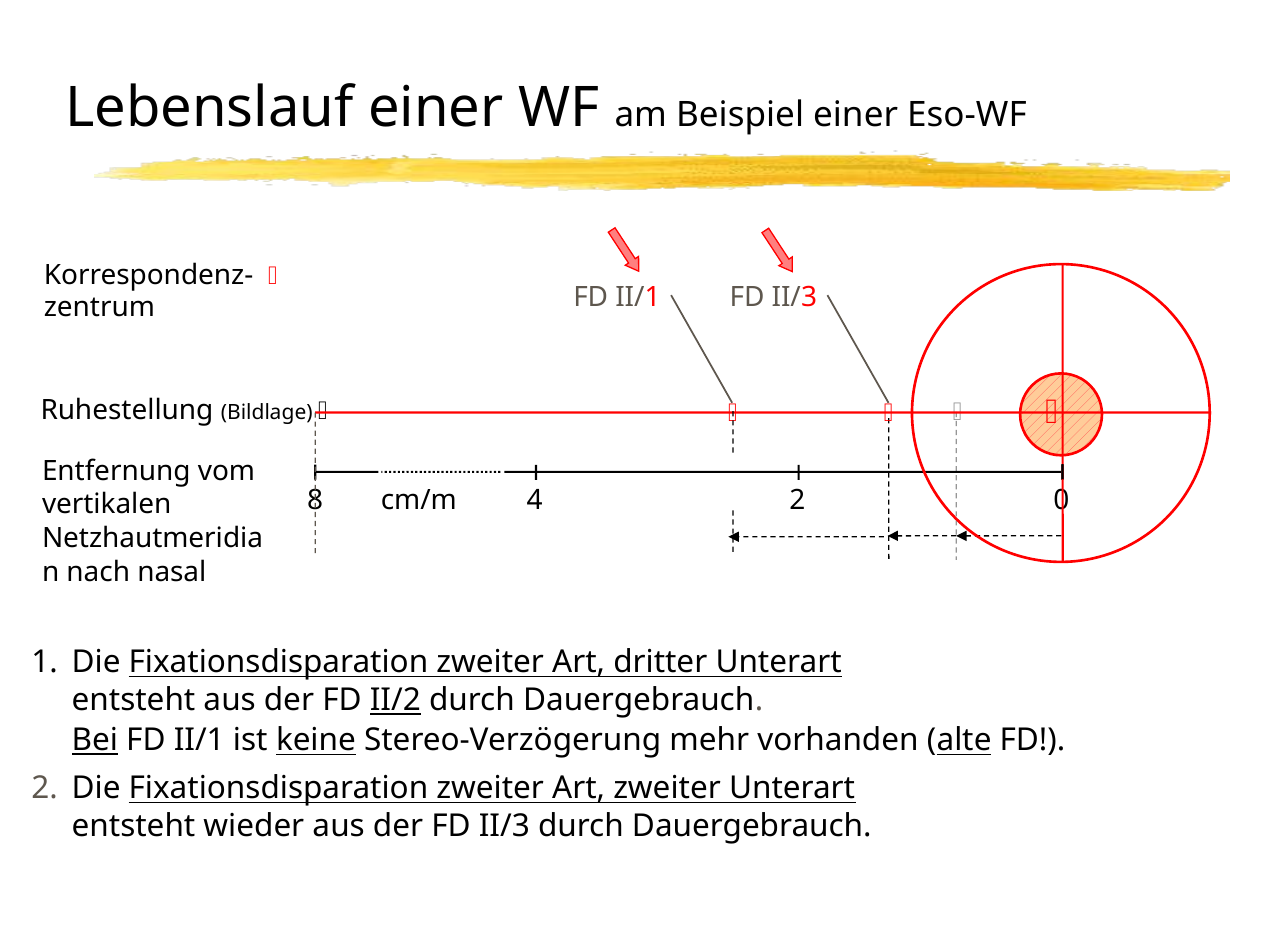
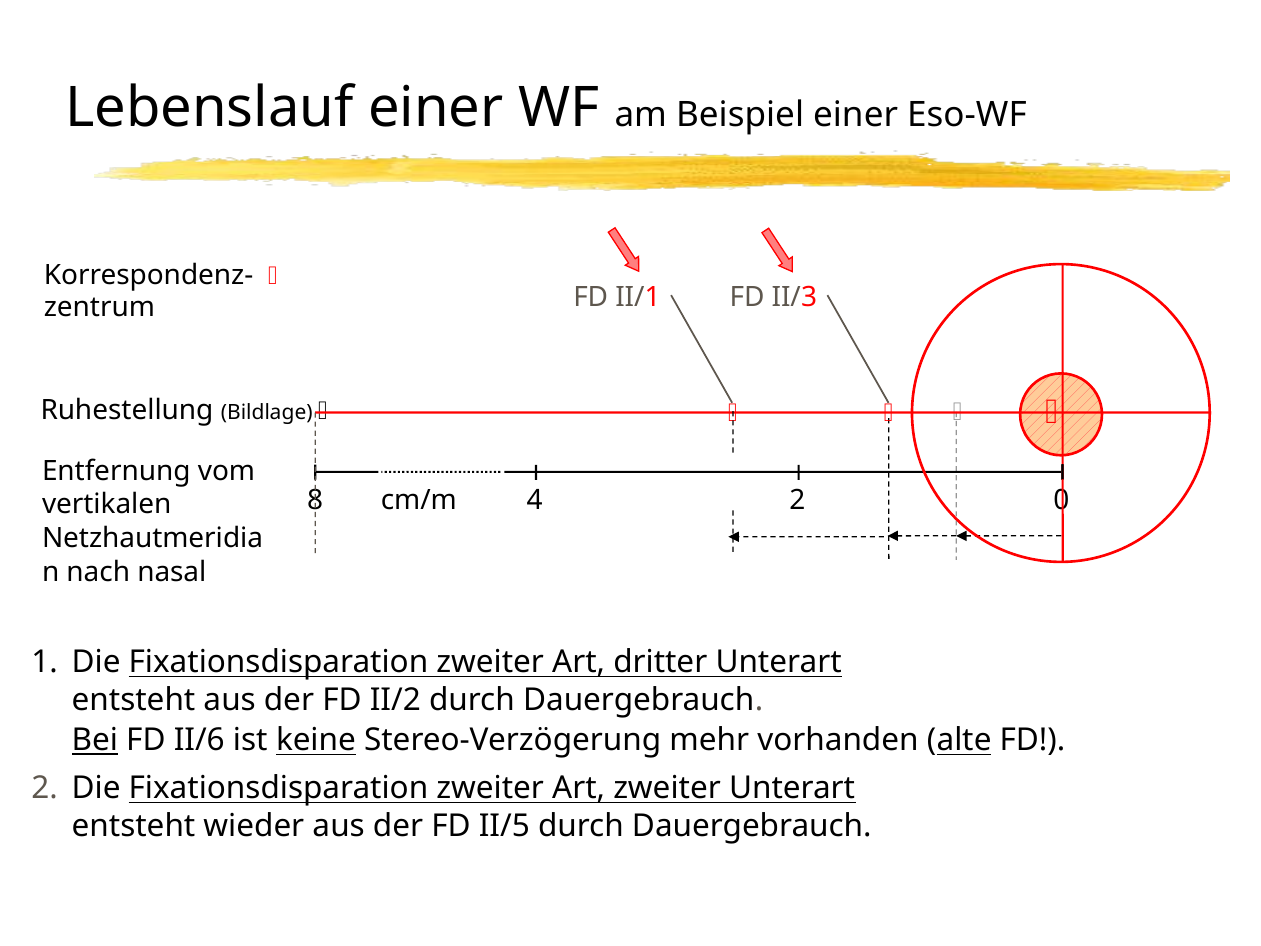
II/2 underline: present -> none
II/1 at (199, 740): II/1 -> II/6
der FD II/3: II/3 -> II/5
